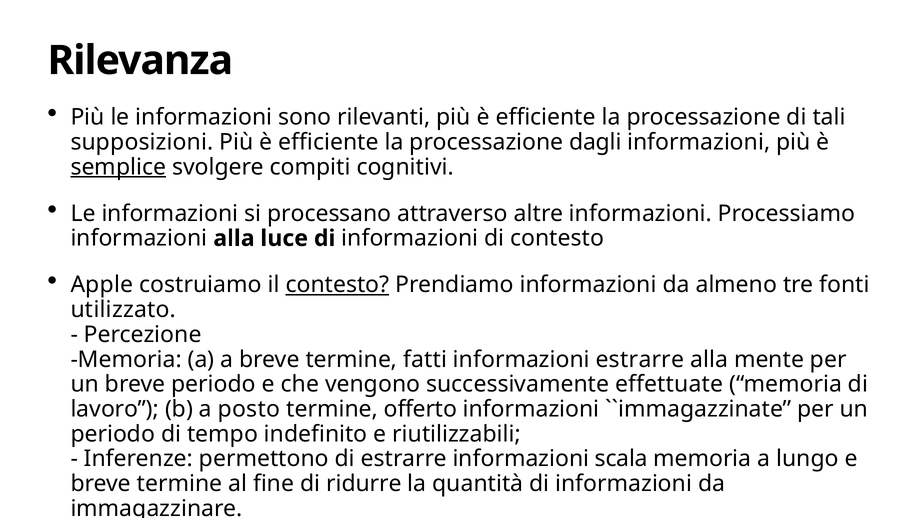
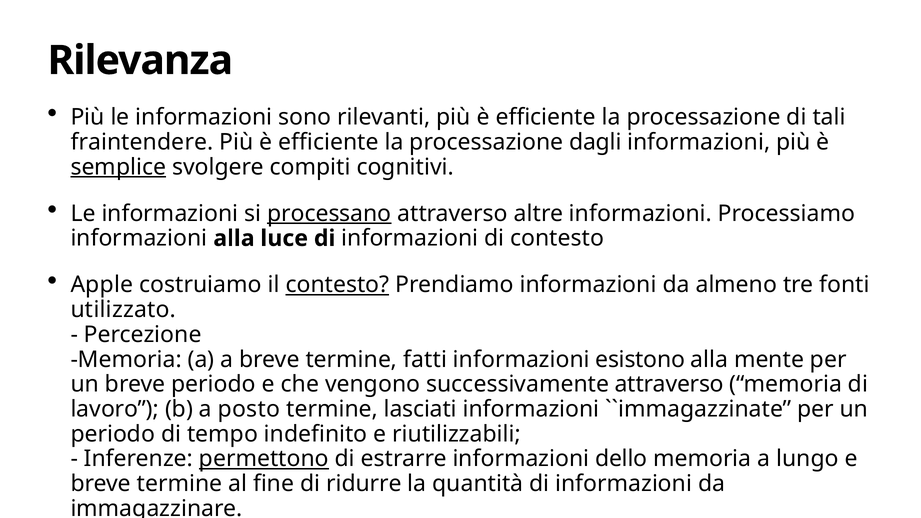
supposizioni: supposizioni -> fraintendere
processano underline: none -> present
informazioni estrarre: estrarre -> esistono
successivamente effettuate: effettuate -> attraverso
offerto: offerto -> lasciati
permettono underline: none -> present
scala: scala -> dello
